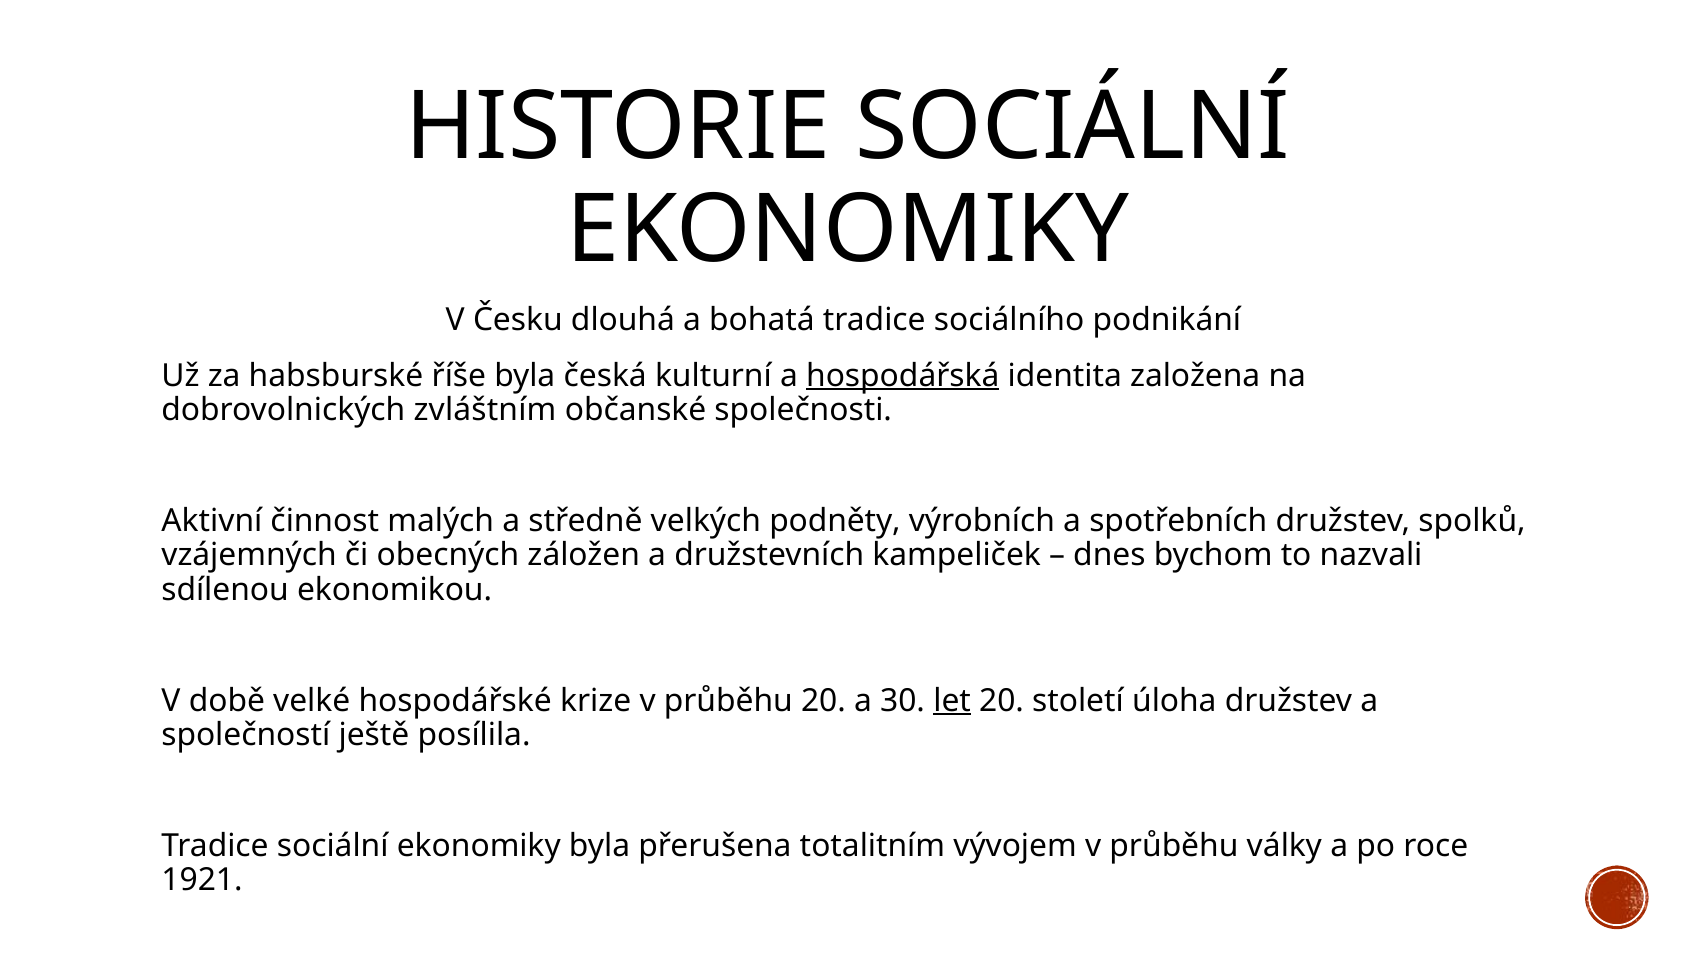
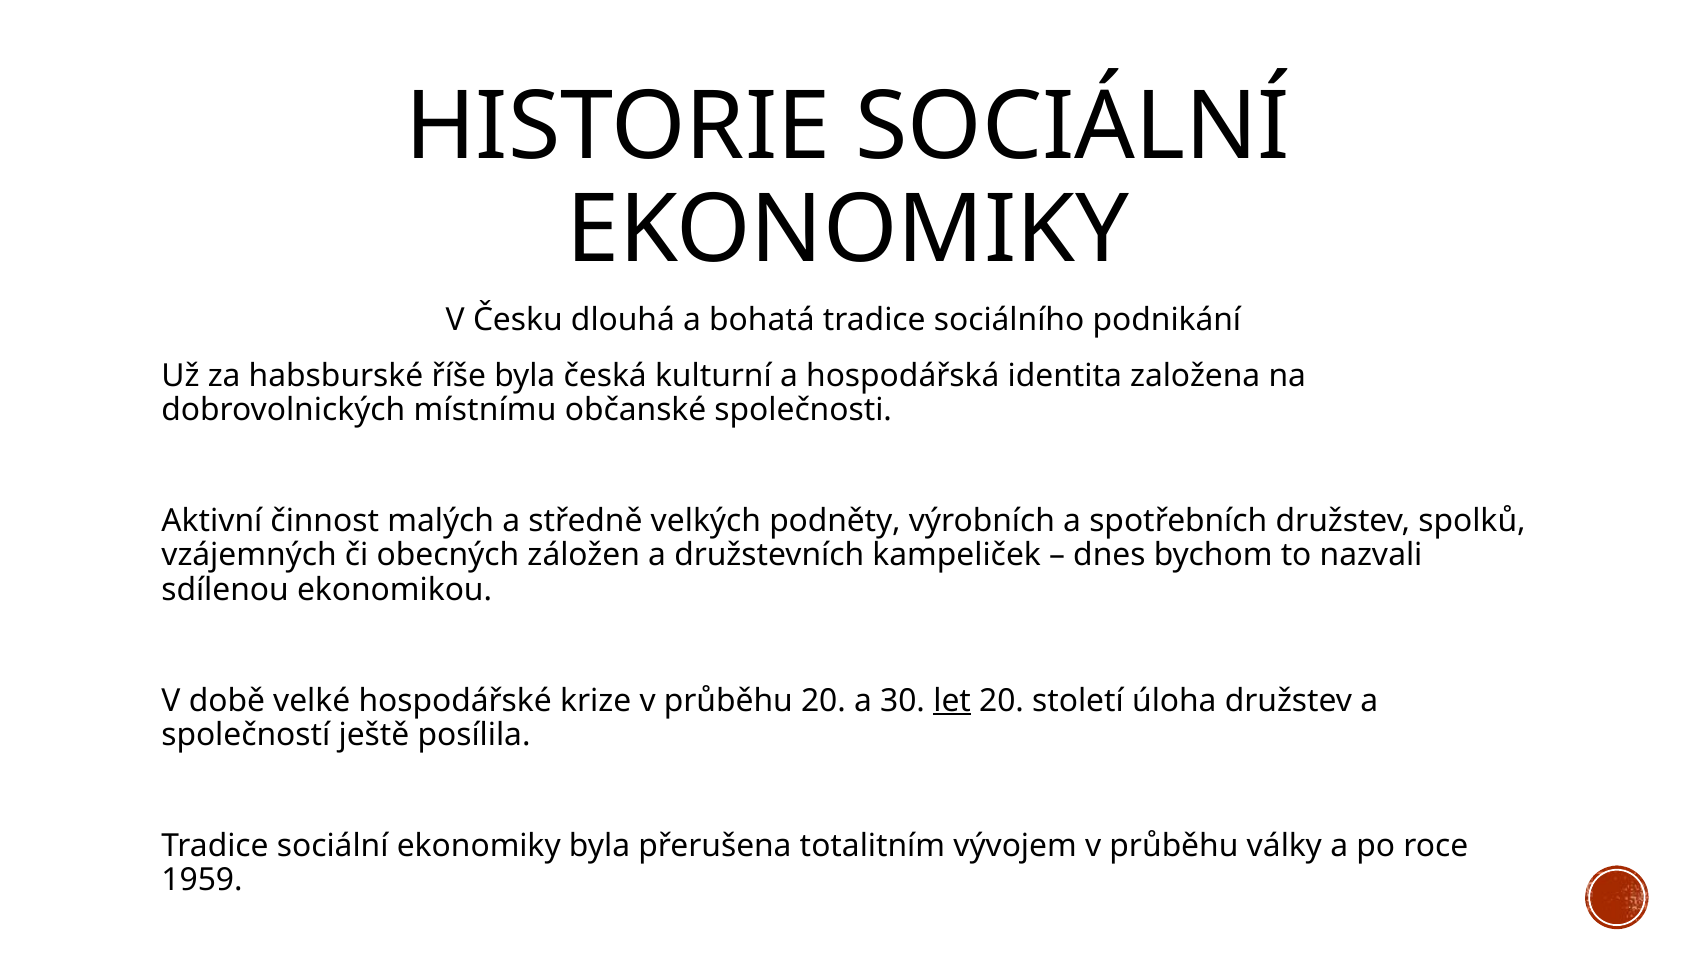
hospodářská underline: present -> none
zvláštním: zvláštním -> místnímu
1921: 1921 -> 1959
